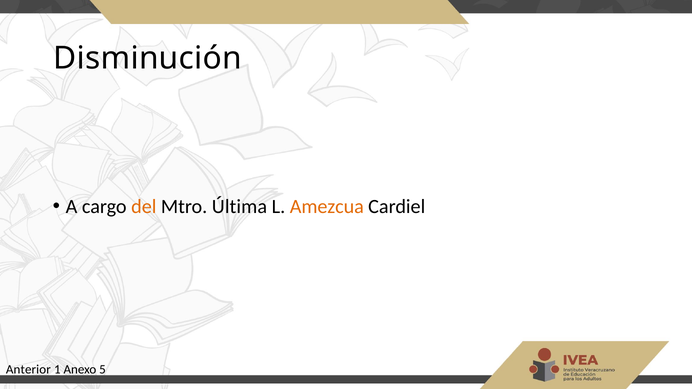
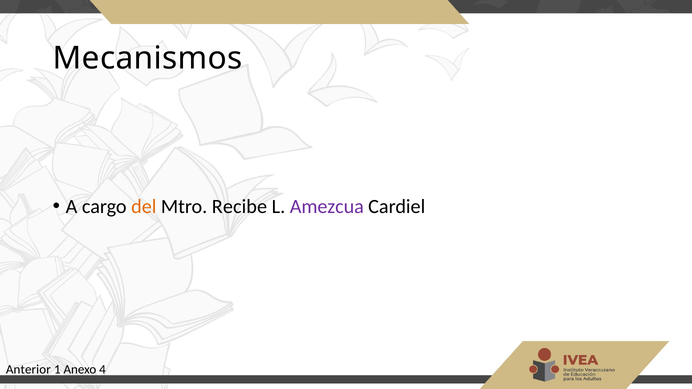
Disminución: Disminución -> Mecanismos
Última: Última -> Recibe
Amezcua colour: orange -> purple
5: 5 -> 4
